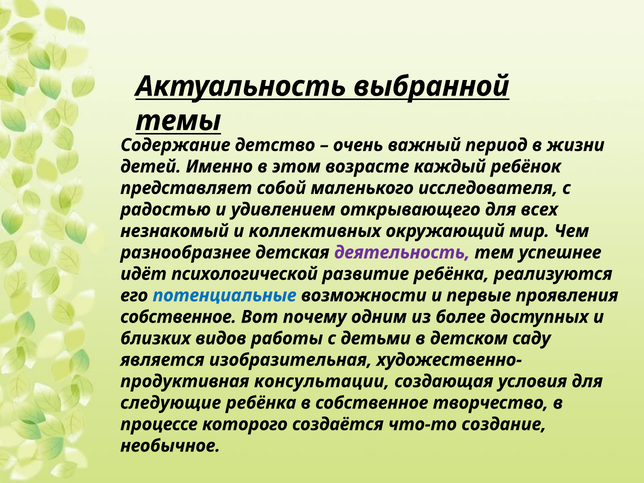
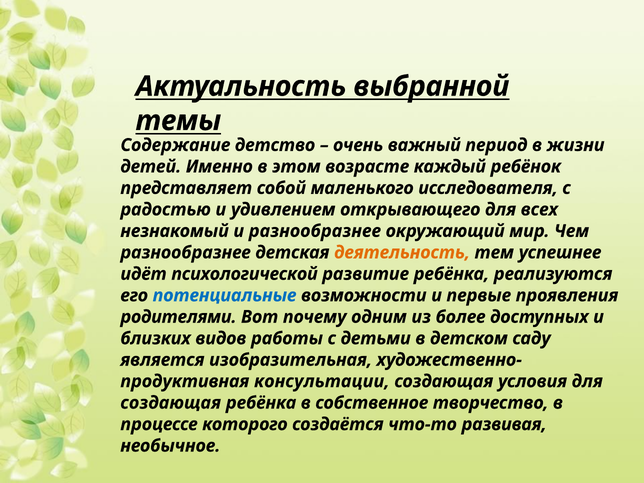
и коллективных: коллективных -> разнообразнее
деятельность colour: purple -> orange
собственное at (178, 317): собственное -> родителями
следующие at (171, 403): следующие -> создающая
создание: создание -> развивая
